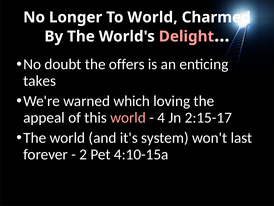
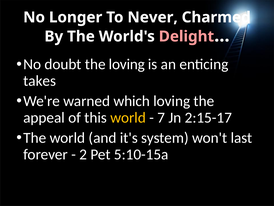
To World: World -> Never
the offers: offers -> loving
world at (128, 117) colour: pink -> yellow
4: 4 -> 7
4:10-15a: 4:10-15a -> 5:10-15a
